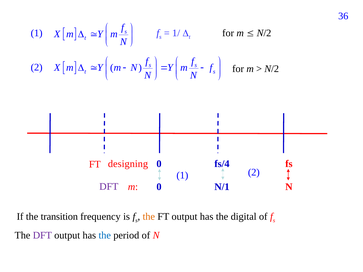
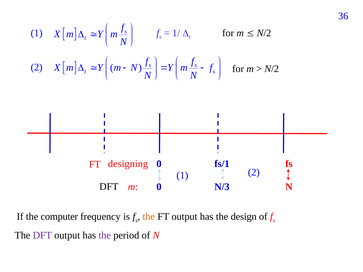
fs/4: fs/4 -> fs/1
DFT at (109, 187) colour: purple -> black
N/1: N/1 -> N/3
transition: transition -> computer
digital: digital -> design
the at (105, 236) colour: blue -> purple
